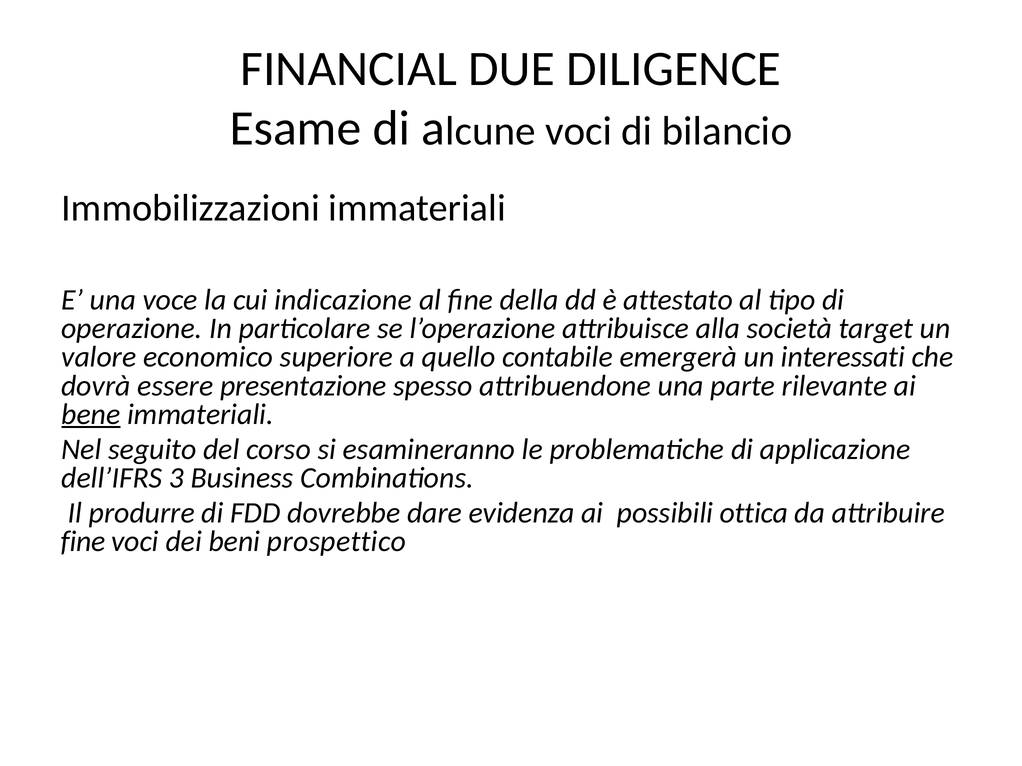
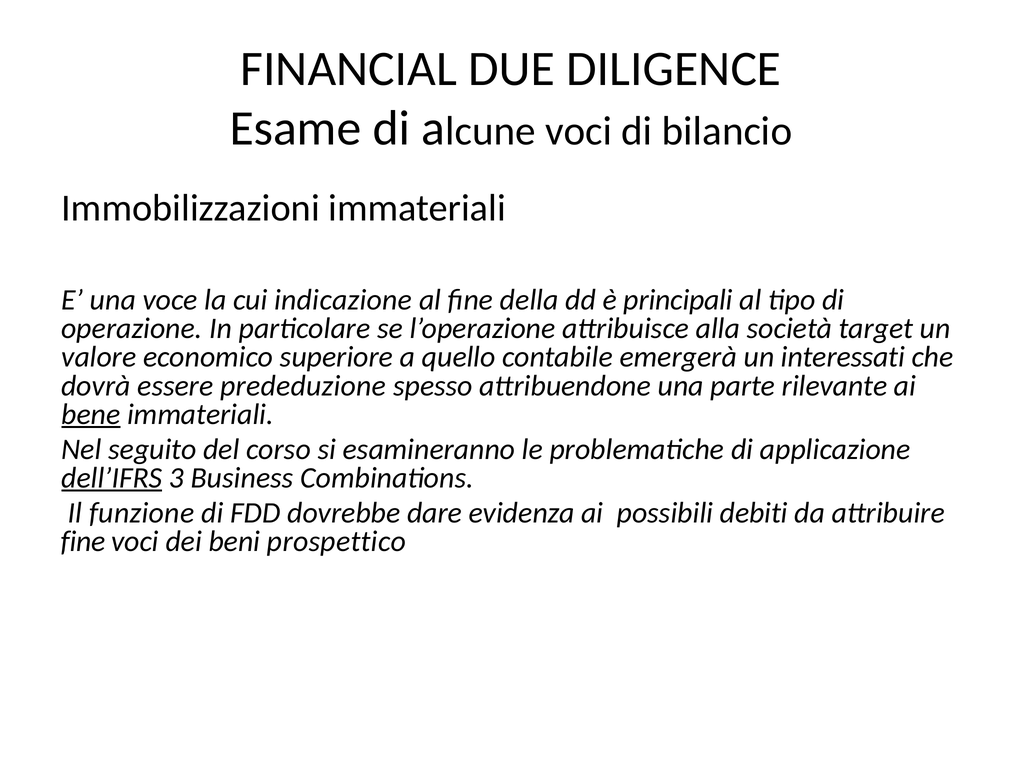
attestato: attestato -> principali
presentazione: presentazione -> prededuzione
dell’IFRS underline: none -> present
produrre: produrre -> funzione
ottica: ottica -> debiti
